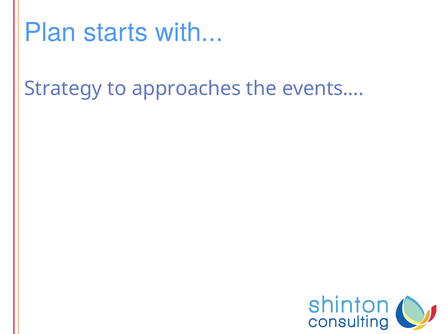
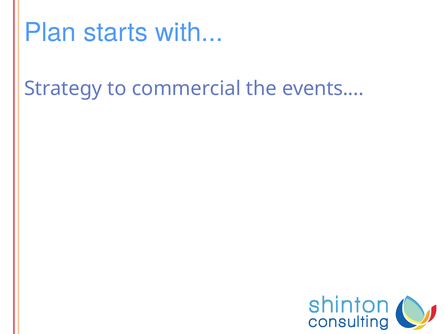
approaches: approaches -> commercial
